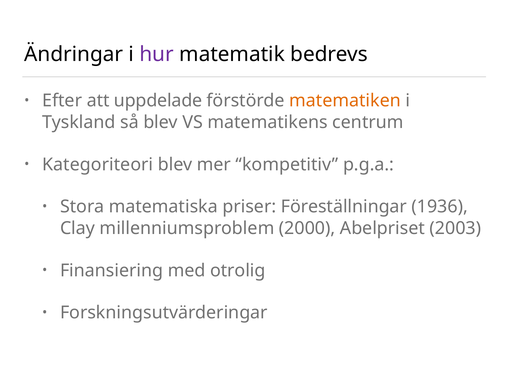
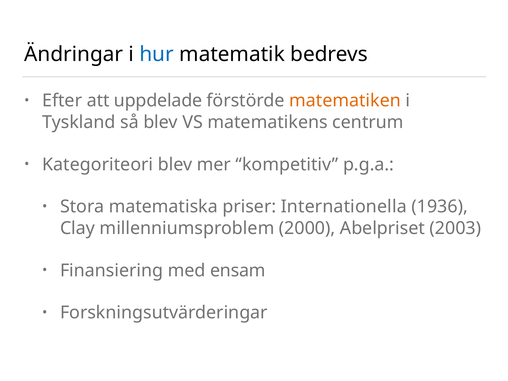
hur colour: purple -> blue
Föreställningar: Föreställningar -> Internationella
otrolig: otrolig -> ensam
